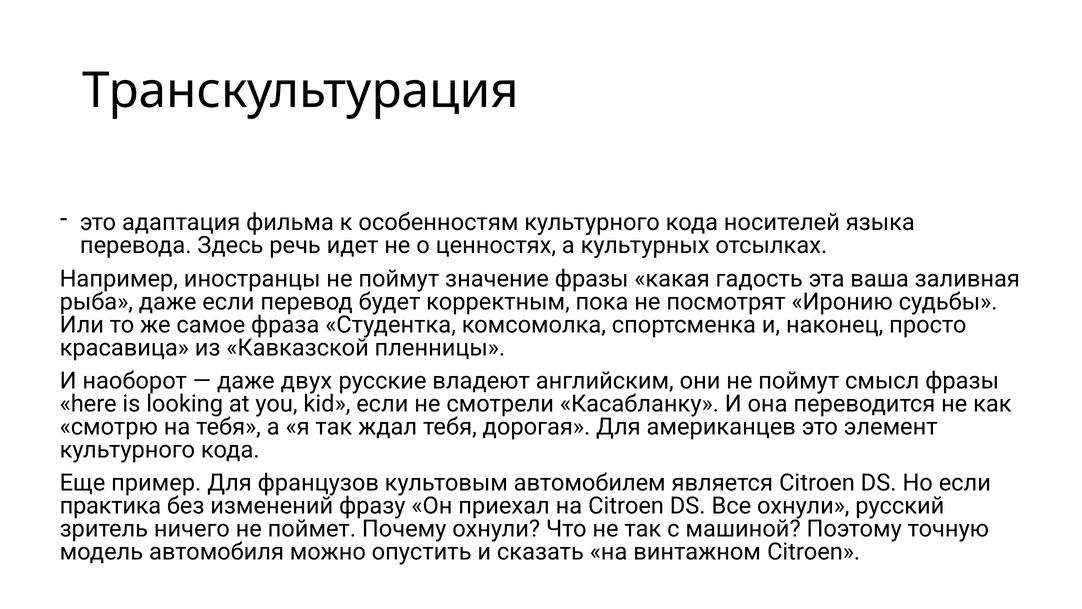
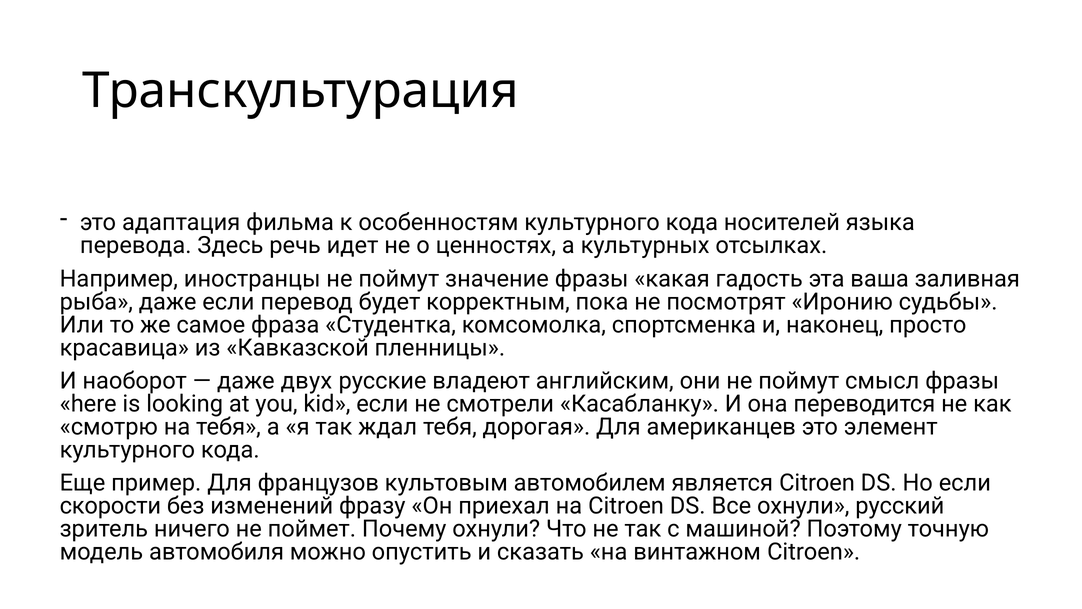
практика: практика -> скорости
